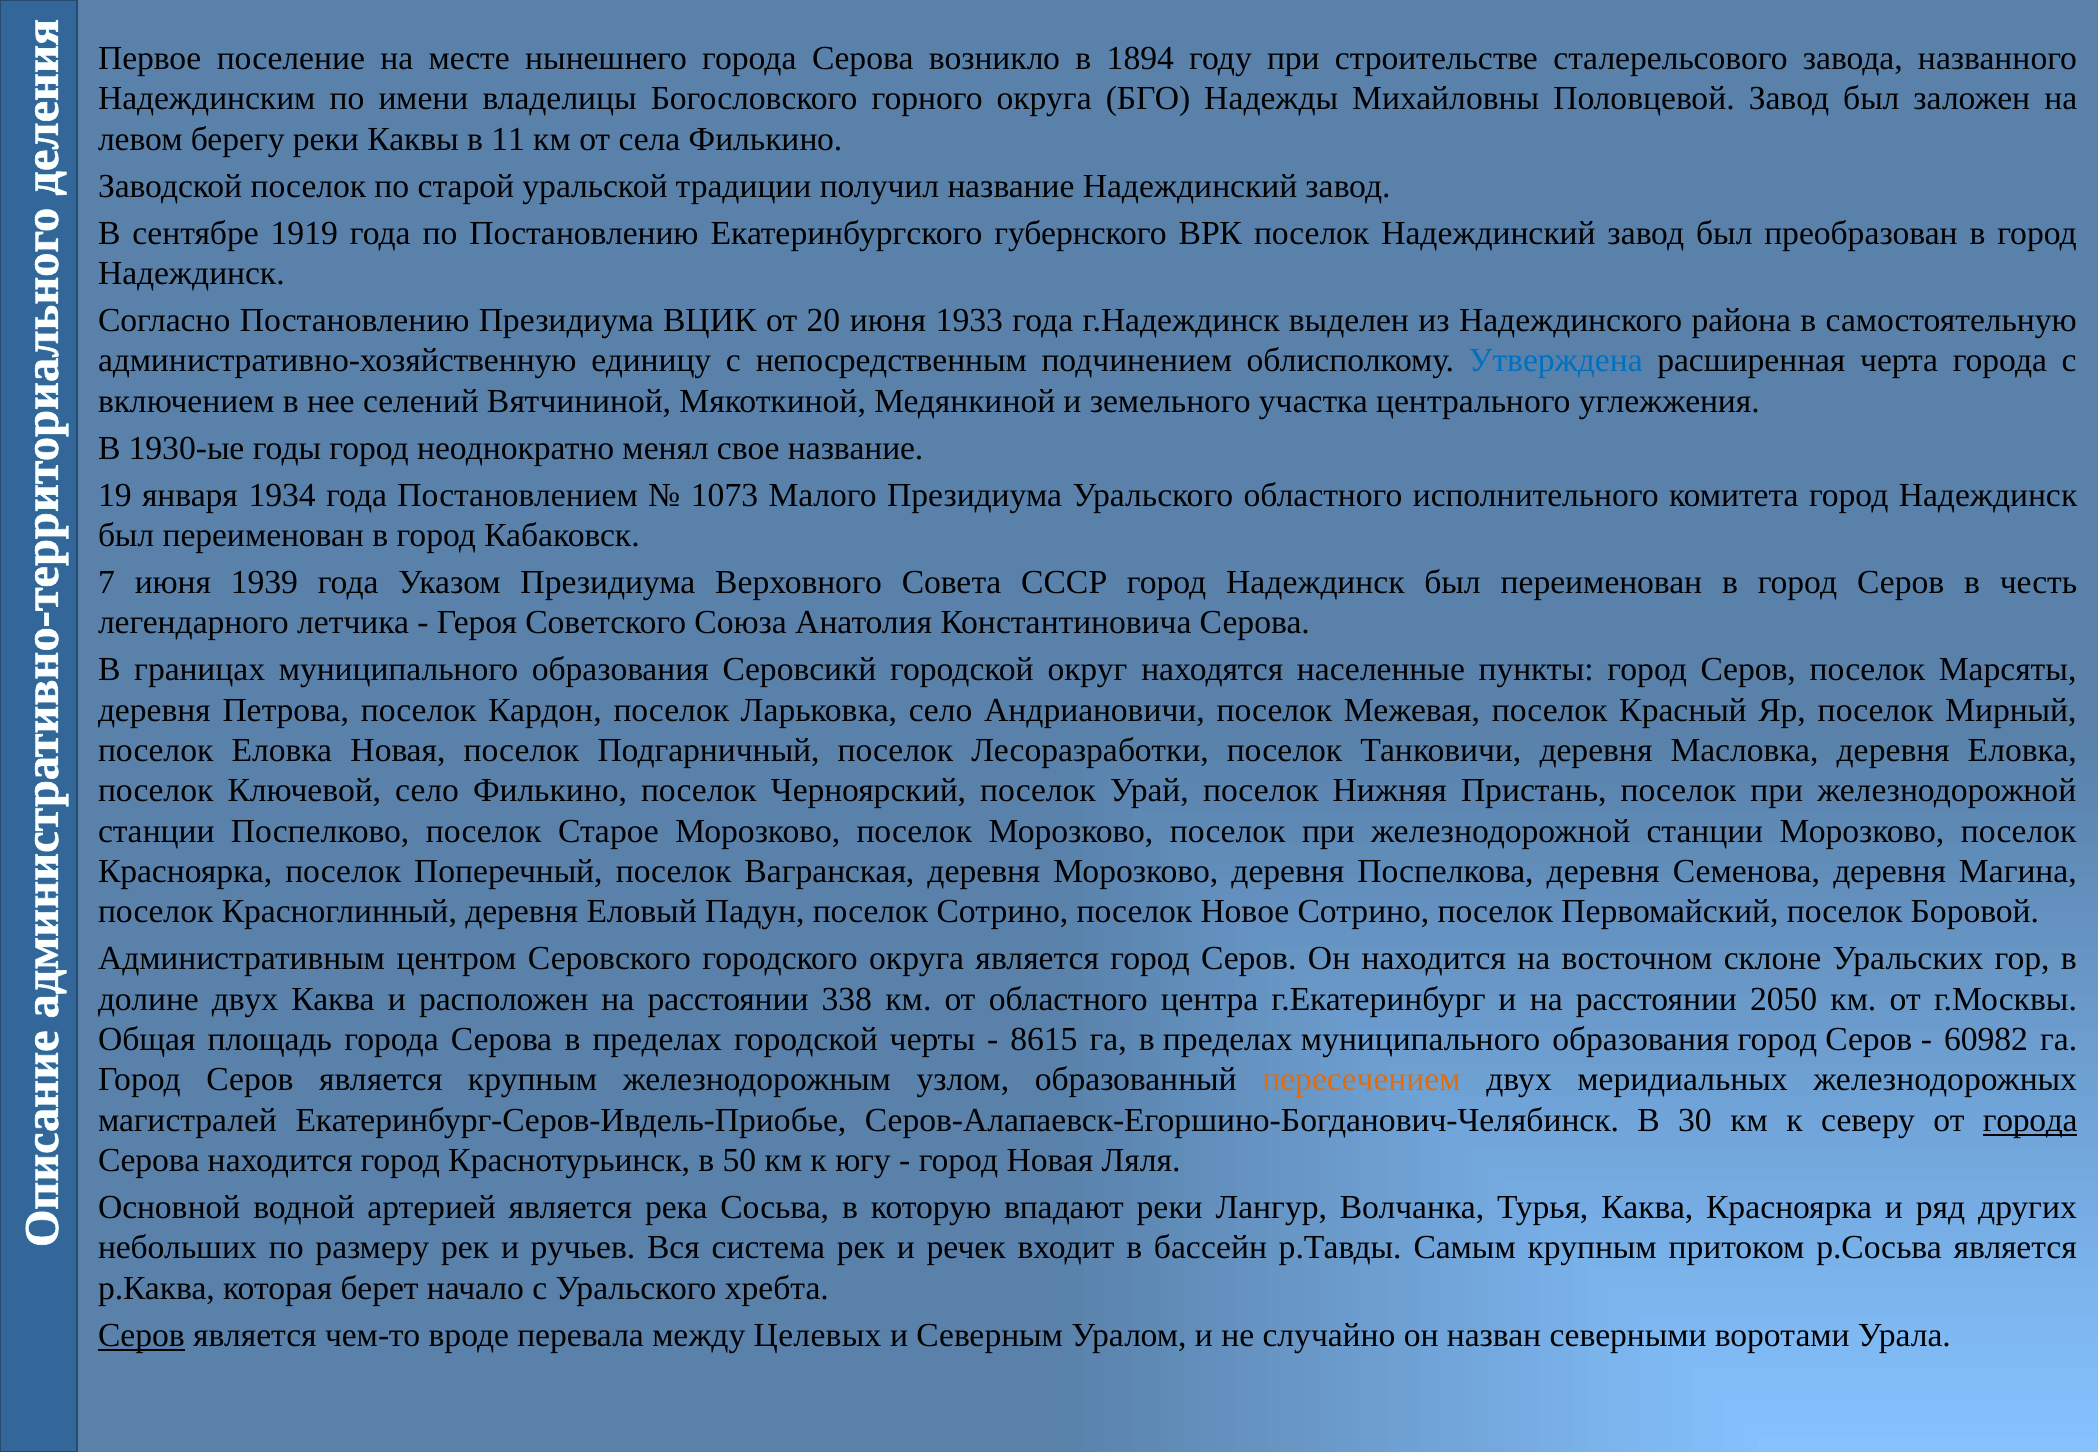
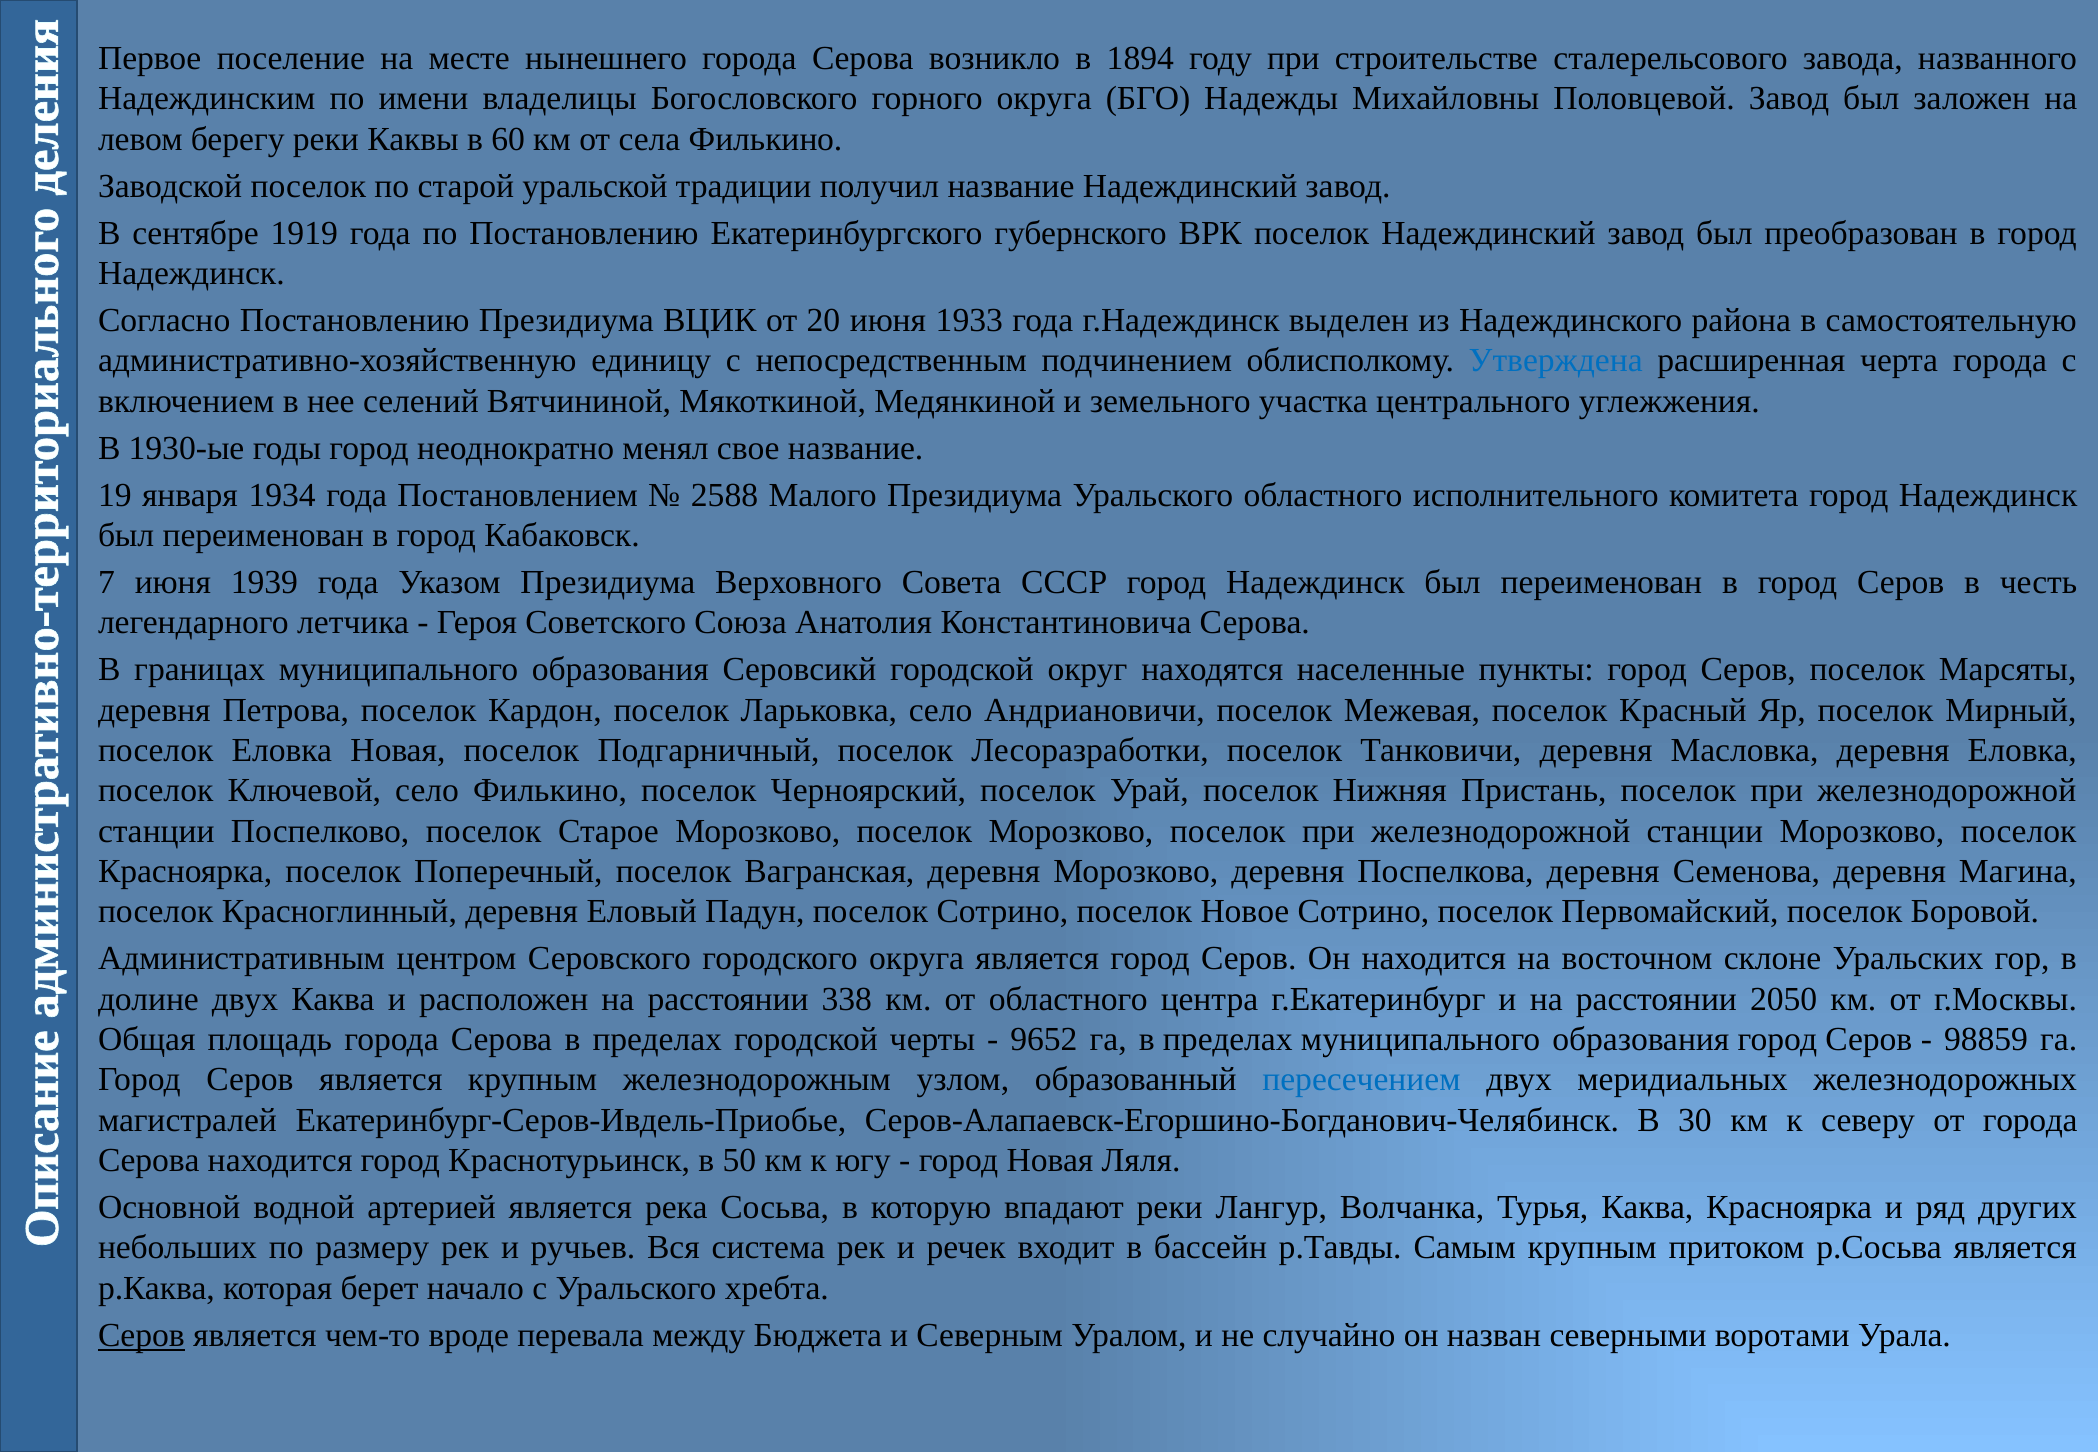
11: 11 -> 60
1073: 1073 -> 2588
8615: 8615 -> 9652
60982: 60982 -> 98859
пересечением colour: orange -> blue
города at (2030, 1120) underline: present -> none
Целевых: Целевых -> Бюджета
